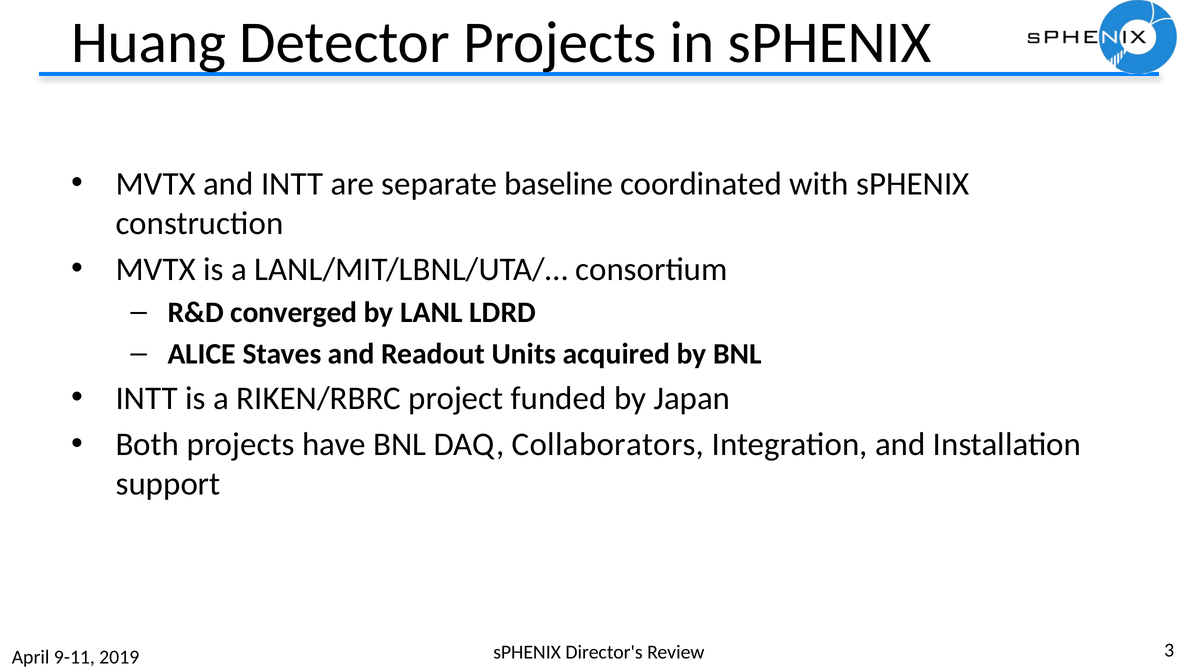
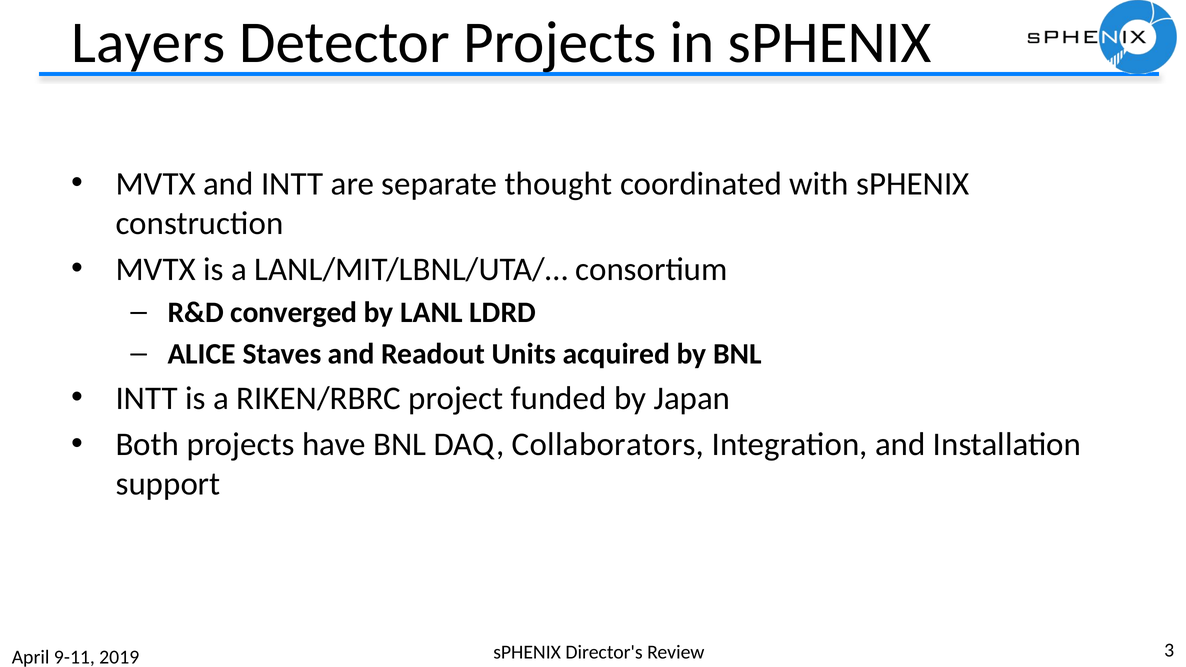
Huang: Huang -> Layers
baseline: baseline -> thought
